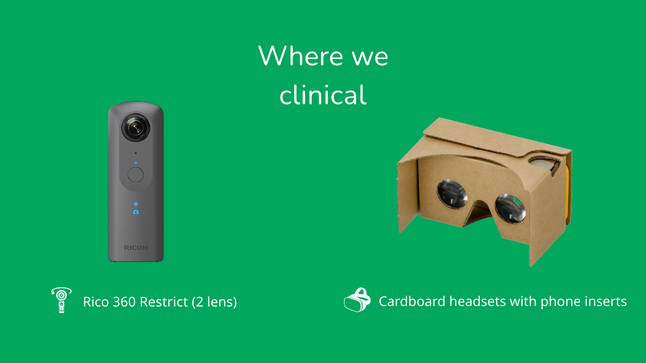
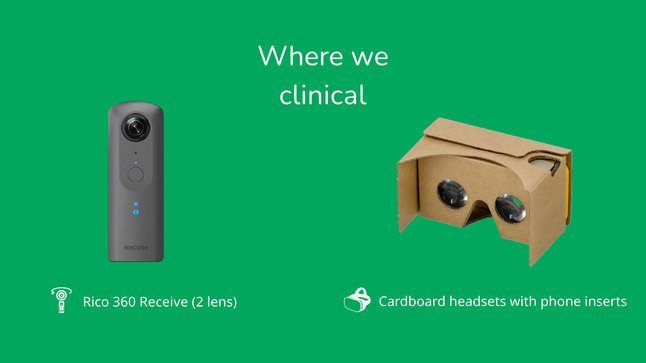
Restrict: Restrict -> Receive
